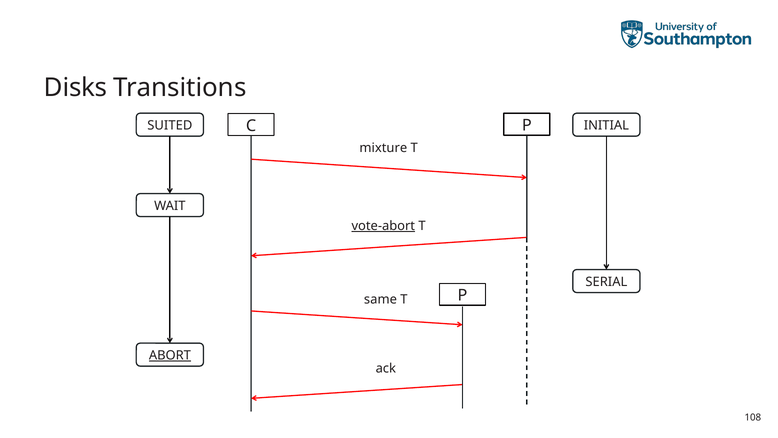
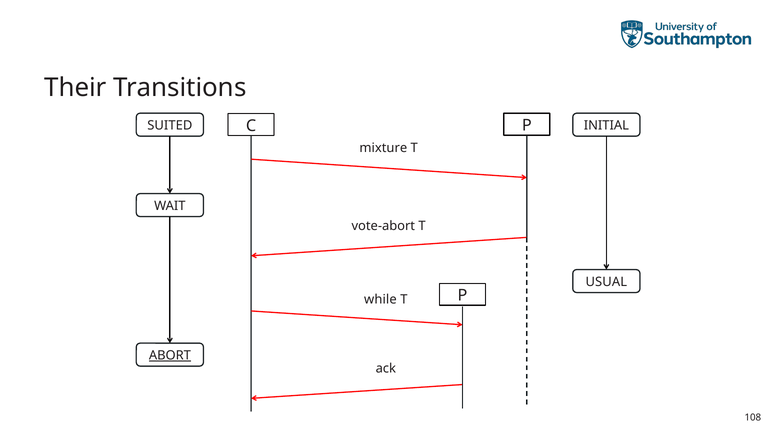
Disks: Disks -> Their
vote-abort underline: present -> none
SERIAL: SERIAL -> USUAL
same: same -> while
